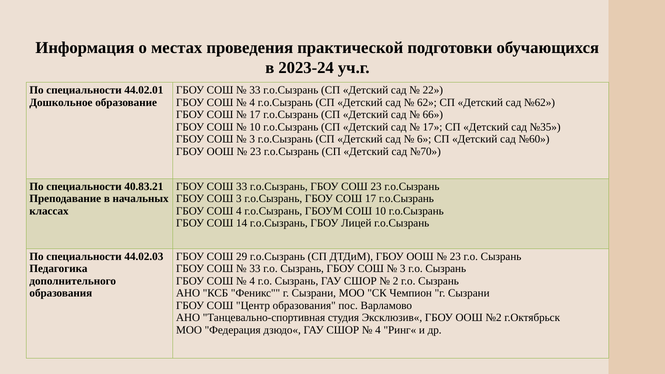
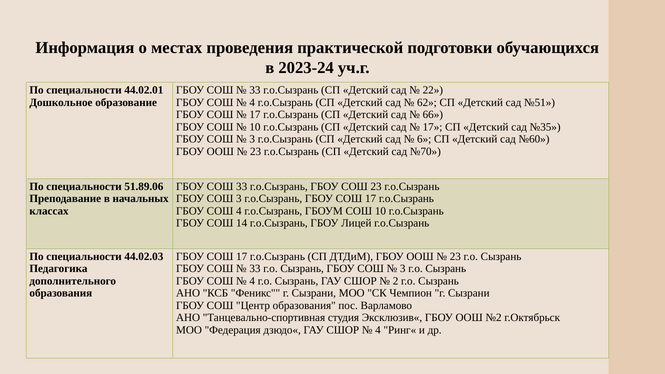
№62: №62 -> №51
40.83.21: 40.83.21 -> 51.89.06
29 at (242, 256): 29 -> 17
